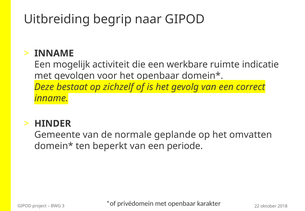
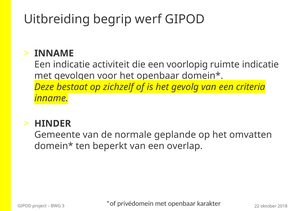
naar: naar -> werf
Een mogelijk: mogelijk -> indicatie
werkbare: werkbare -> voorlopig
correct: correct -> criteria
periode: periode -> overlap
